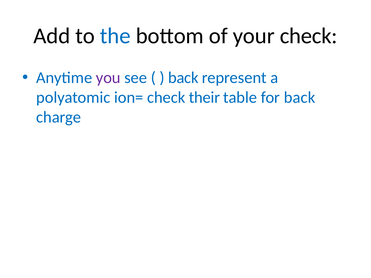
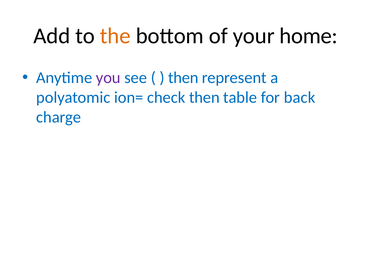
the colour: blue -> orange
your check: check -> home
back at (183, 78): back -> then
check their: their -> then
